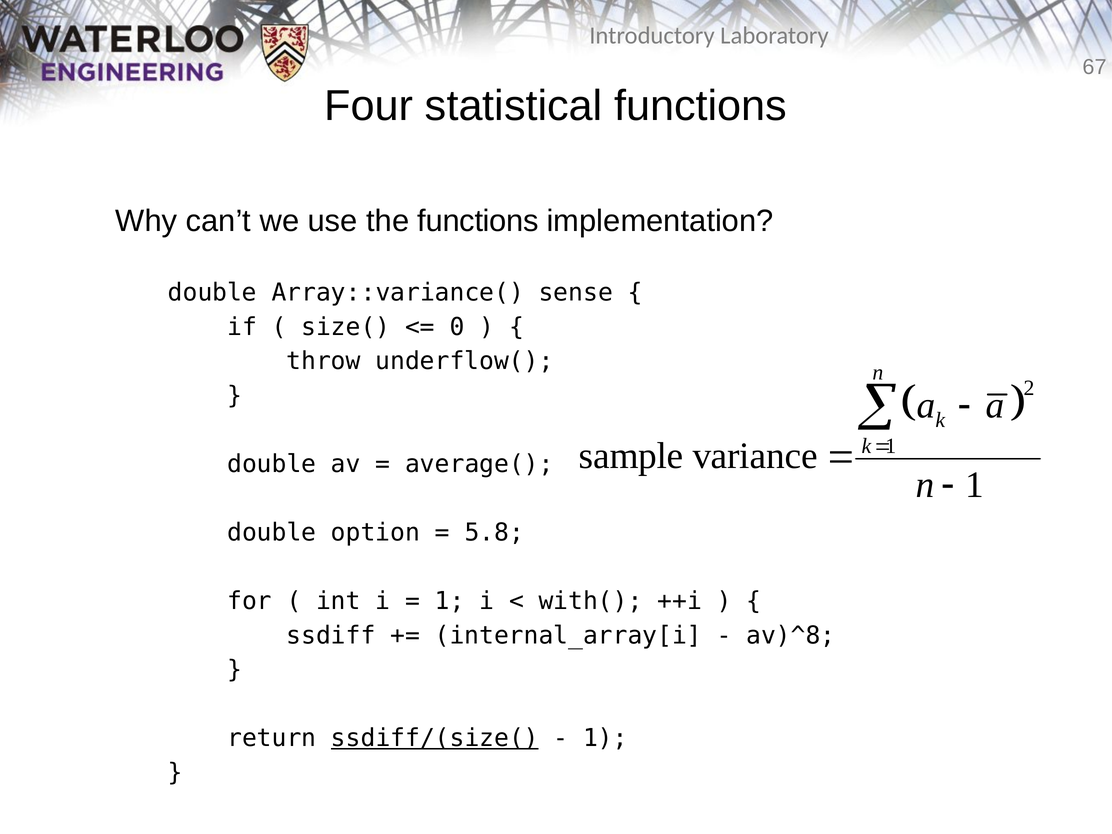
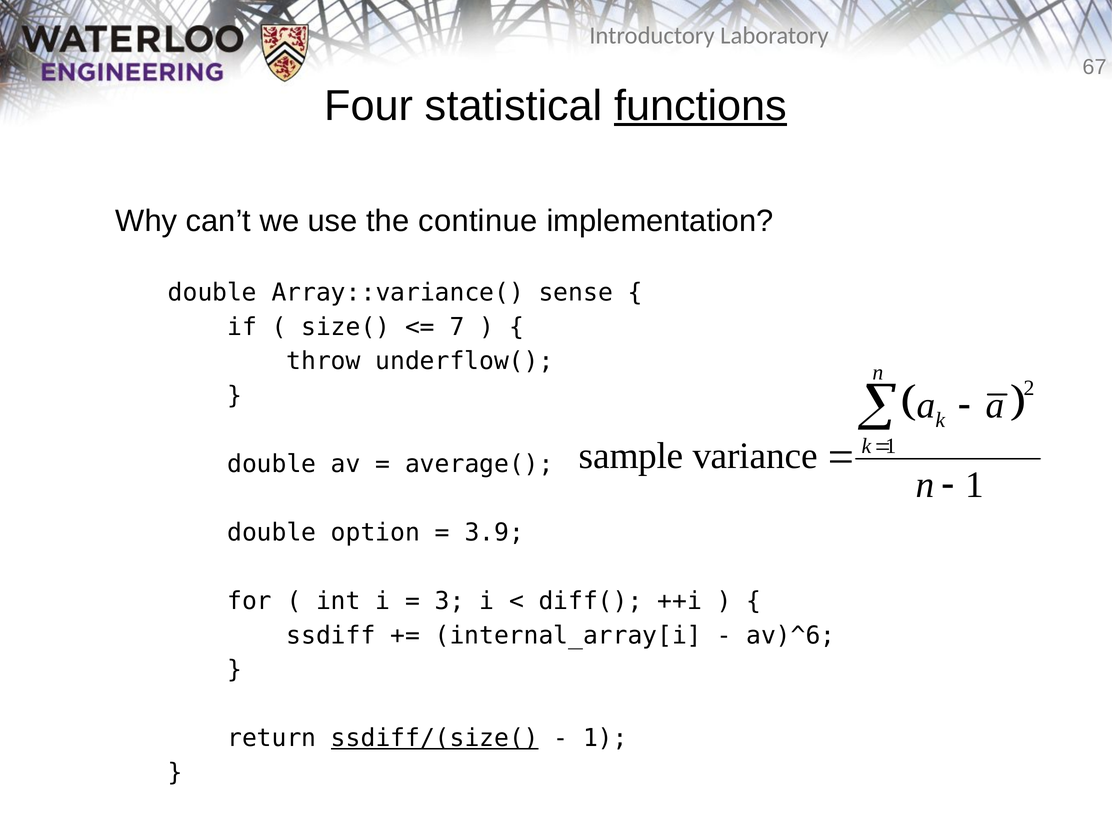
functions at (701, 106) underline: none -> present
the functions: functions -> continue
0: 0 -> 7
5.8: 5.8 -> 3.9
1 at (450, 601): 1 -> 3
with(: with( -> diff(
av)^8: av)^8 -> av)^6
